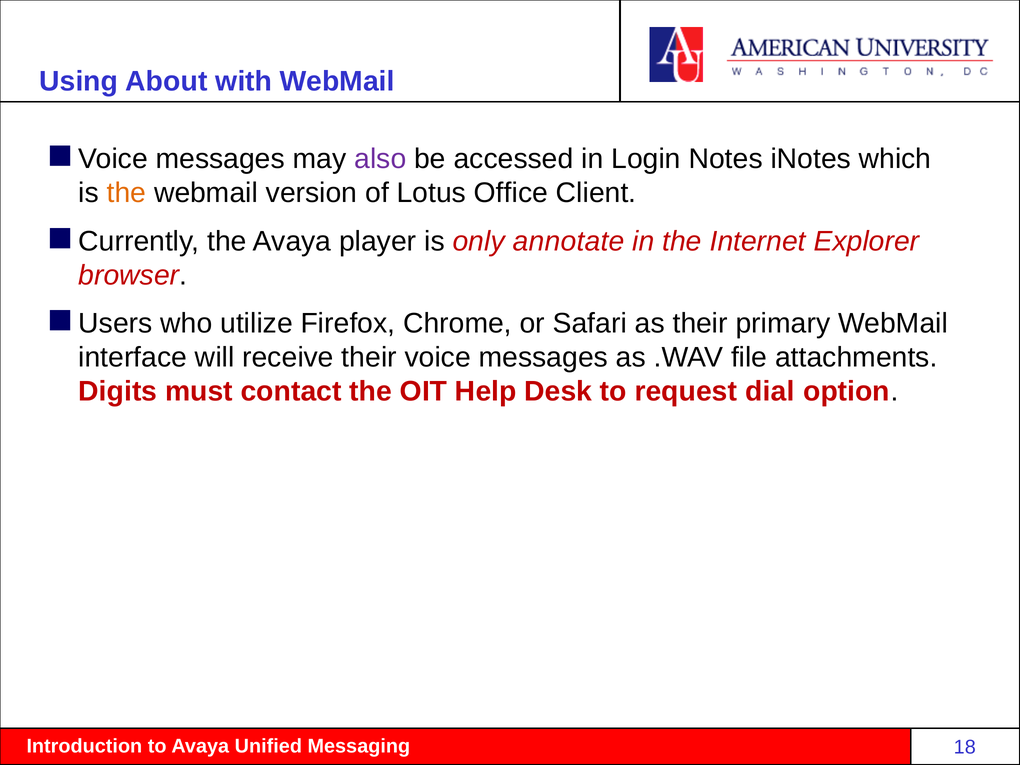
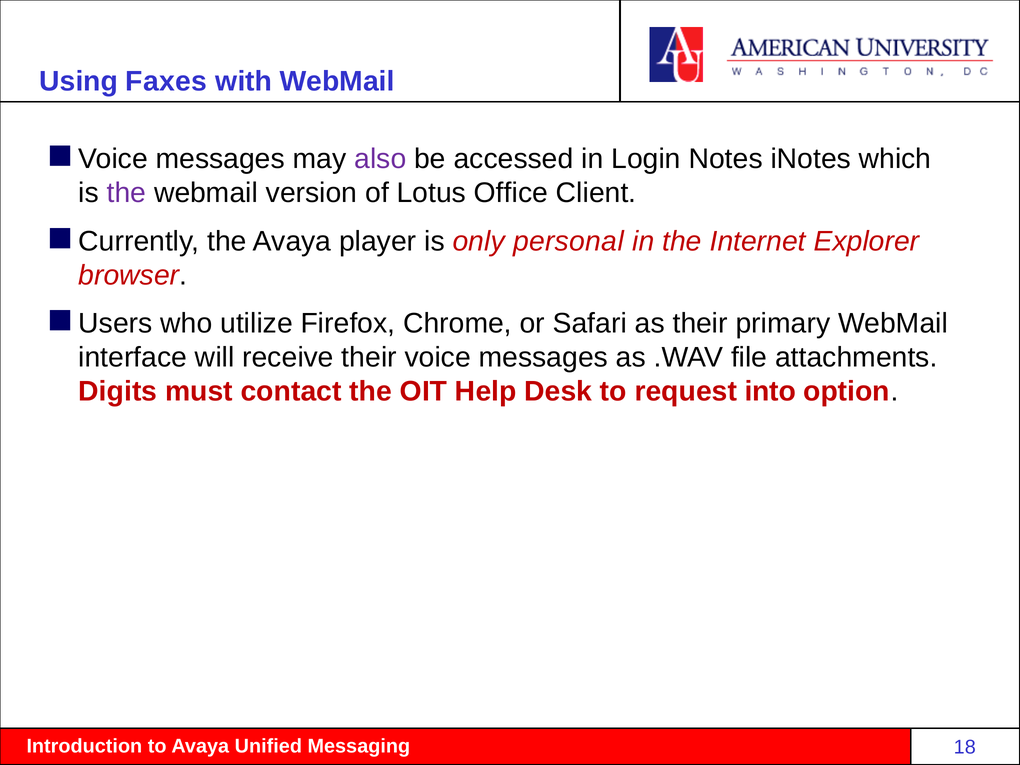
About: About -> Faxes
the at (127, 193) colour: orange -> purple
annotate: annotate -> personal
dial: dial -> into
